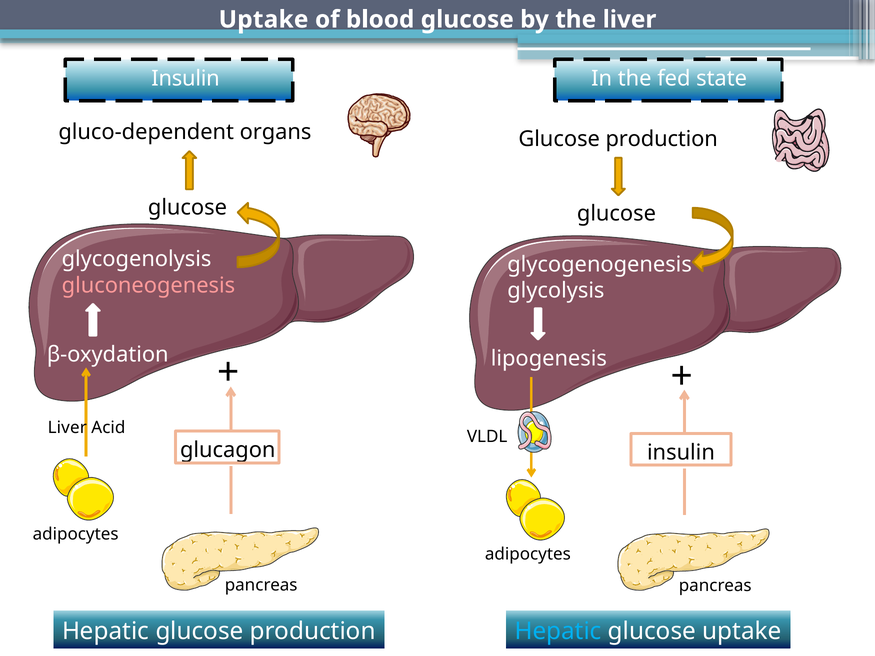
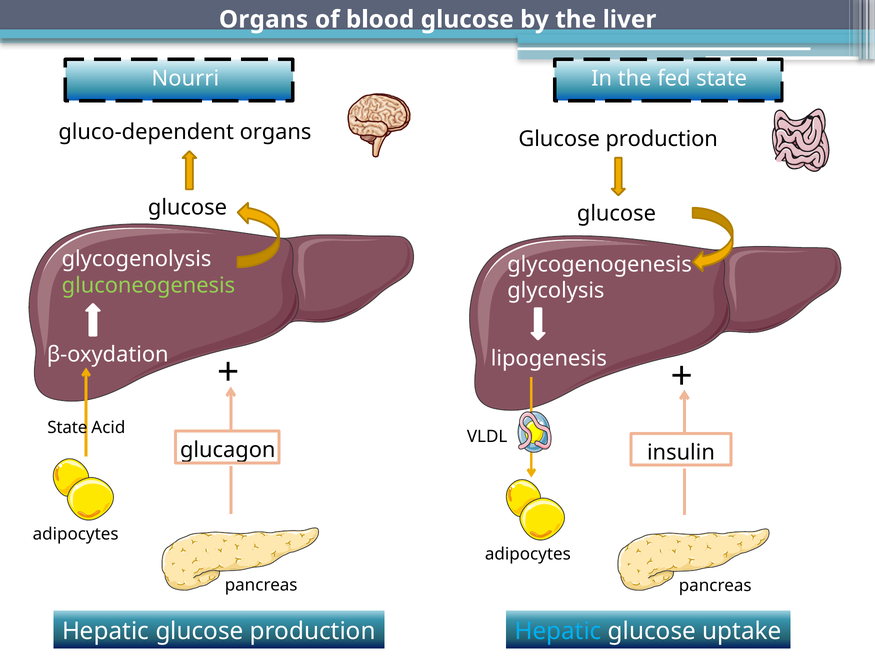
Uptake at (264, 20): Uptake -> Organs
Insulin at (186, 78): Insulin -> Nourri
gluconeogenesis colour: pink -> light green
Liver at (67, 428): Liver -> State
